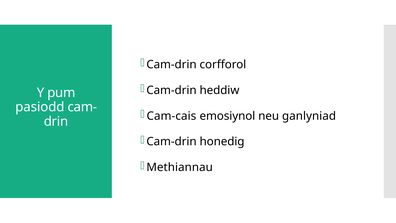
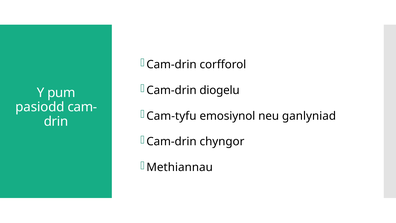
heddiw: heddiw -> diogelu
Cam-cais: Cam-cais -> Cam-tyfu
honedig: honedig -> chyngor
